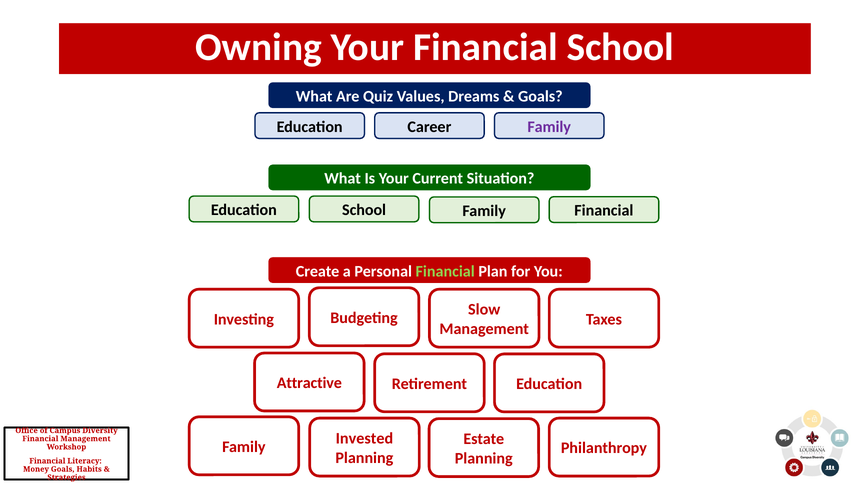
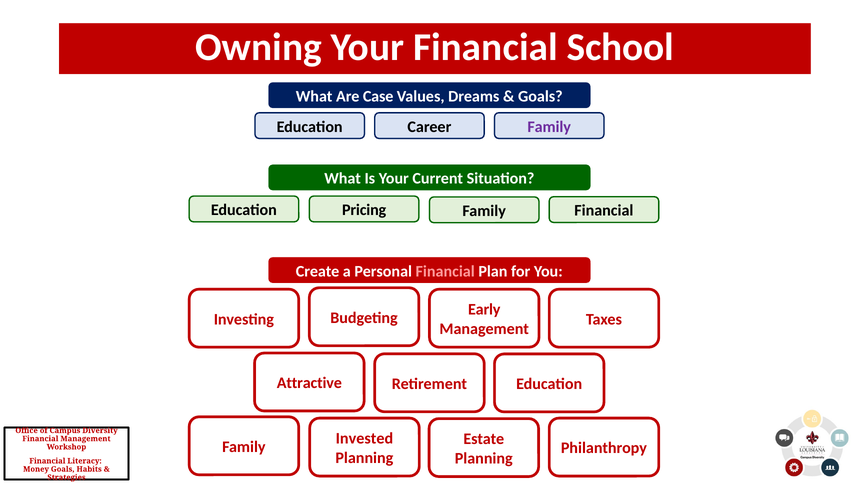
Quiz: Quiz -> Case
School at (364, 210): School -> Pricing
Financial at (445, 271) colour: light green -> pink
Slow: Slow -> Early
